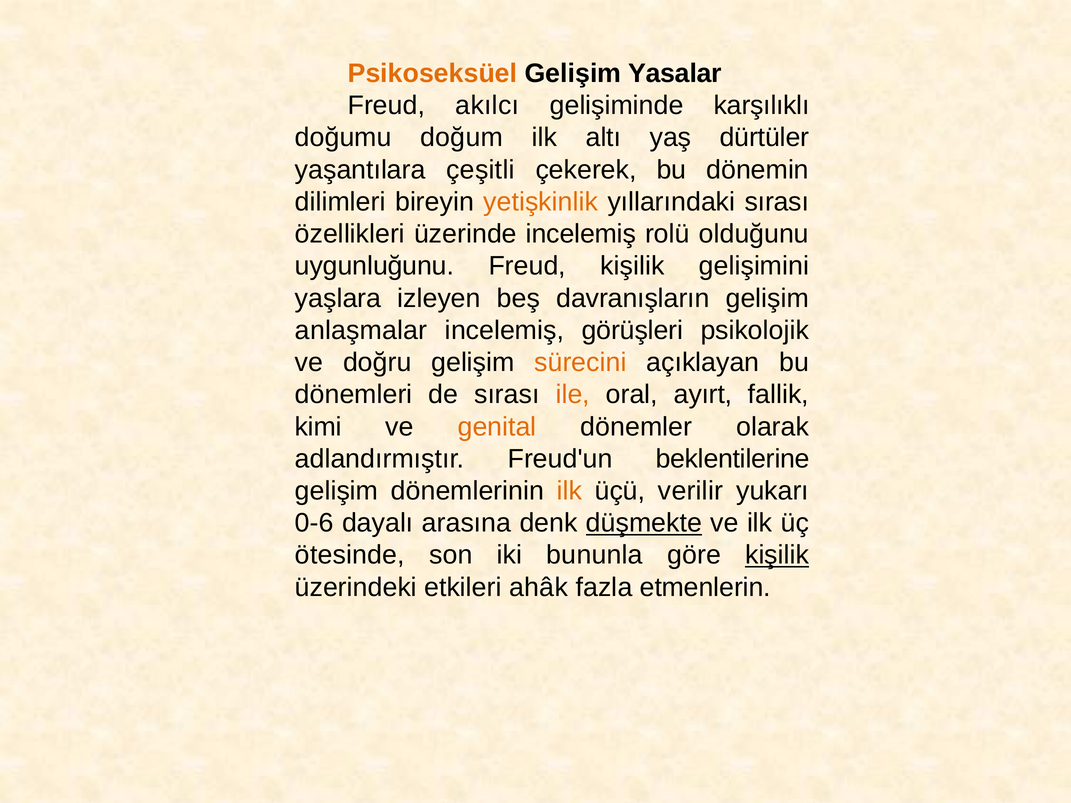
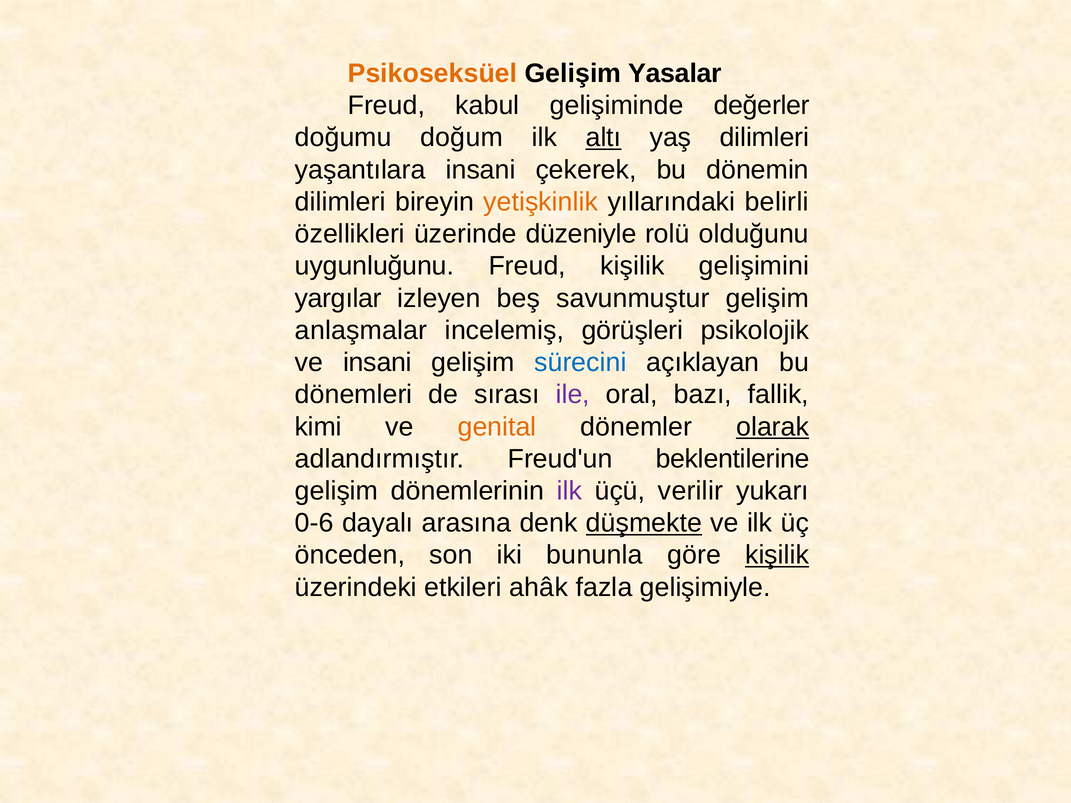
akılcı: akılcı -> kabul
karşılıklı: karşılıklı -> değerler
altı underline: none -> present
yaş dürtüler: dürtüler -> dilimleri
yaşantılara çeşitli: çeşitli -> insani
yıllarındaki sırası: sırası -> belirli
üzerinde incelemiş: incelemiş -> düzeniyle
yaşlara: yaşlara -> yargılar
davranışların: davranışların -> savunmuştur
ve doğru: doğru -> insani
sürecini colour: orange -> blue
ile colour: orange -> purple
ayırt: ayırt -> bazı
olarak underline: none -> present
ilk at (569, 491) colour: orange -> purple
ötesinde: ötesinde -> önceden
etmenlerin: etmenlerin -> gelişimiyle
